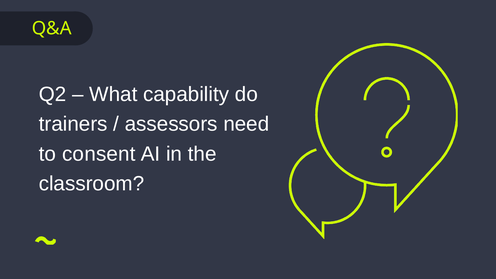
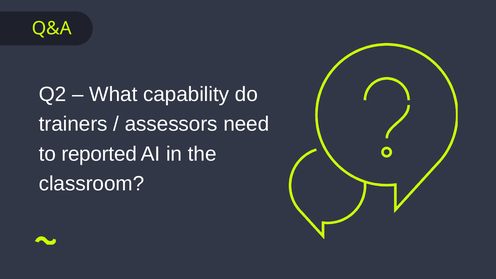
consent: consent -> reported
